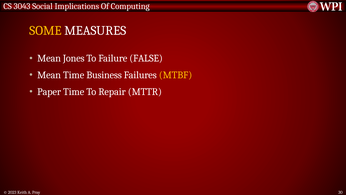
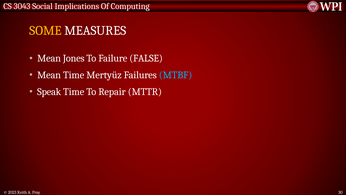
Business: Business -> Mertyüz
MTBF colour: yellow -> light blue
Paper: Paper -> Speak
